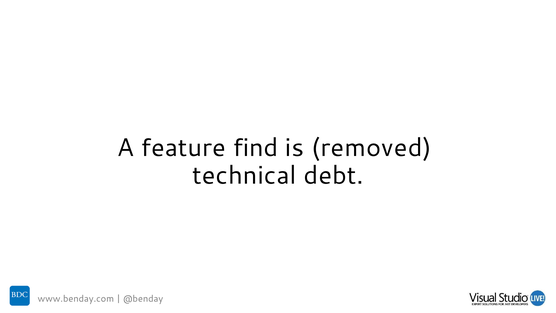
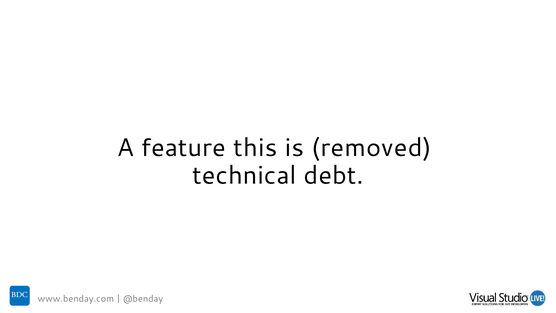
find: find -> this
